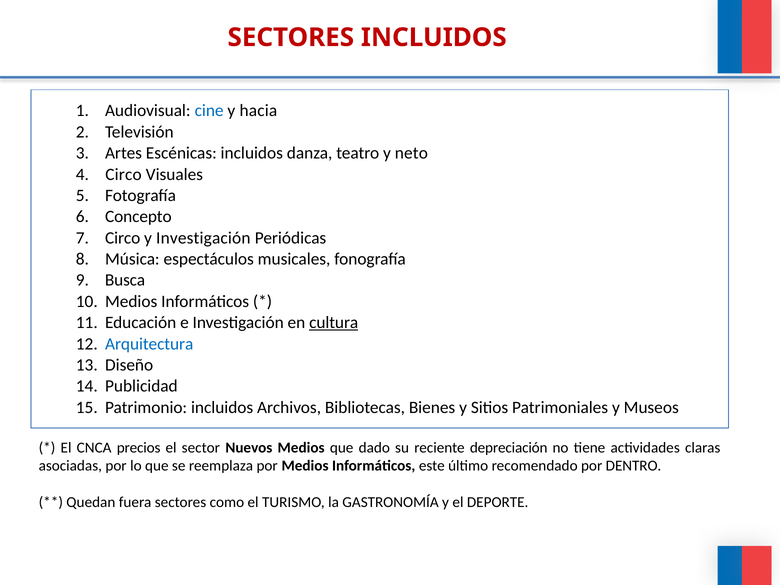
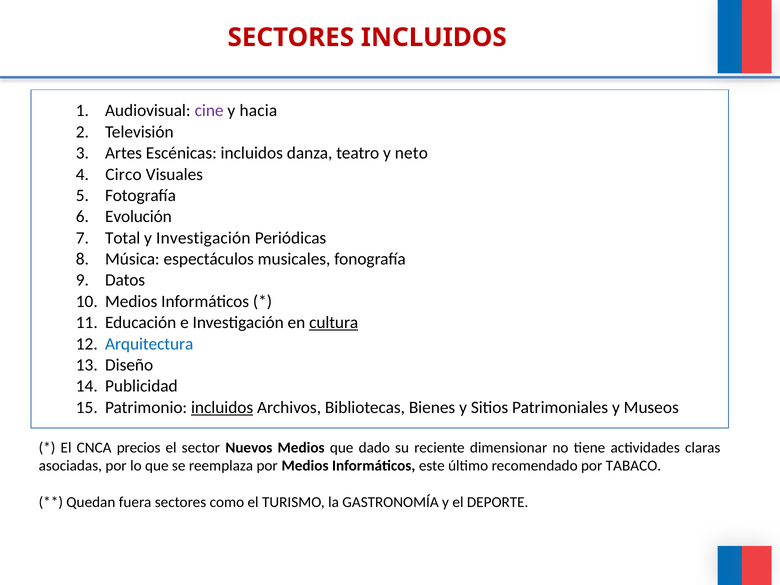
cine colour: blue -> purple
Concepto: Concepto -> Evolución
Circo at (123, 238): Circo -> Total
Busca: Busca -> Datos
incluidos at (222, 407) underline: none -> present
depreciación: depreciación -> dimensionar
DENTRO: DENTRO -> TABACO
